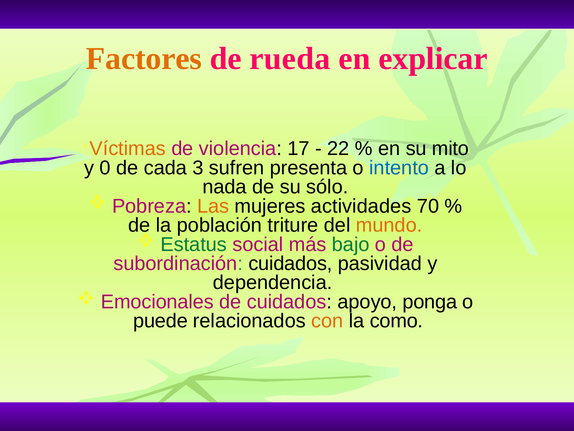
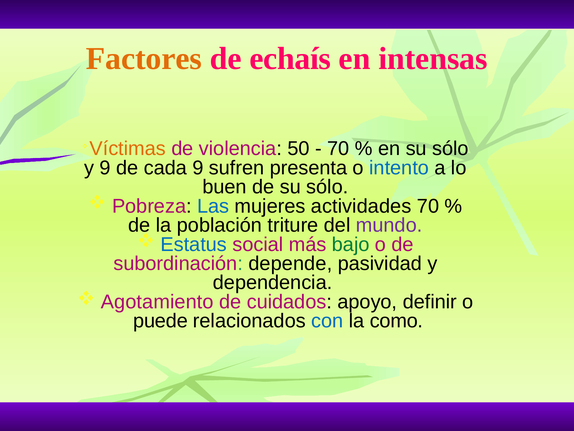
rueda: rueda -> echaís
explicar: explicar -> intensas
17: 17 -> 50
22 at (338, 149): 22 -> 70
en su mito: mito -> sólo
y 0: 0 -> 9
cada 3: 3 -> 9
nada: nada -> buen
Las colour: orange -> blue
mundo colour: orange -> purple
Estatus colour: green -> blue
subordinación cuidados: cuidados -> depende
Emocionales: Emocionales -> Agotamiento
ponga: ponga -> definir
con colour: orange -> blue
